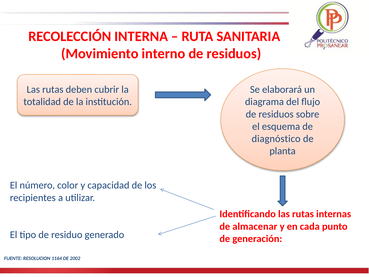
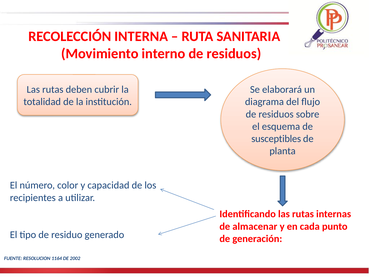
diagnóstico: diagnóstico -> susceptibles
